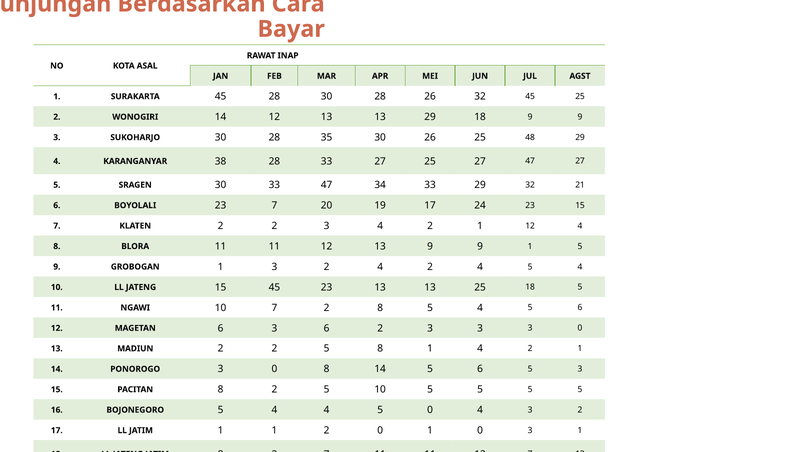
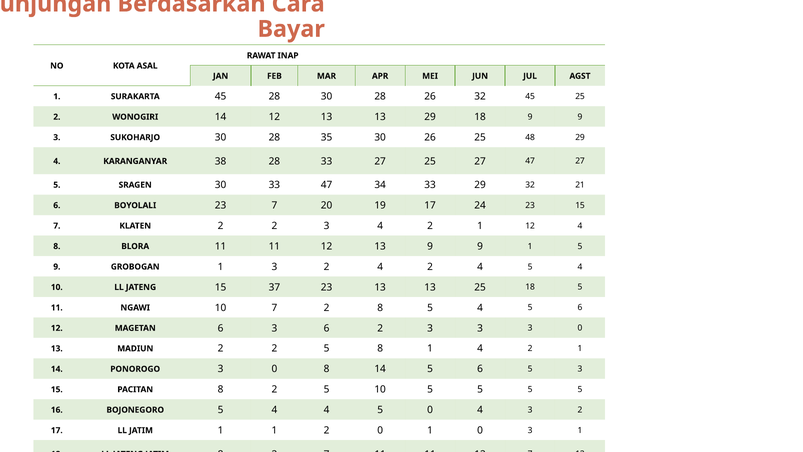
15 45: 45 -> 37
